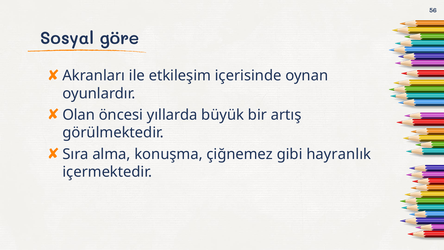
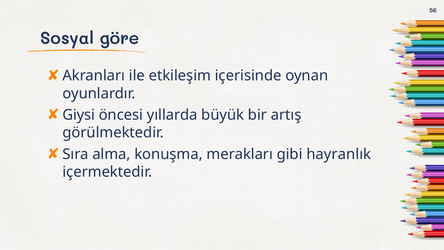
Olan: Olan -> Giysi
çiğnemez: çiğnemez -> merakları
